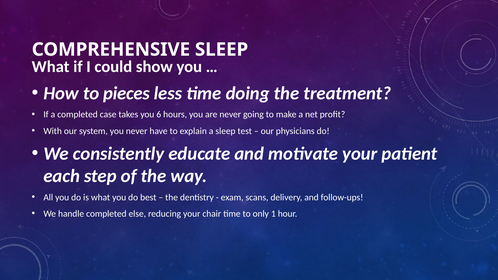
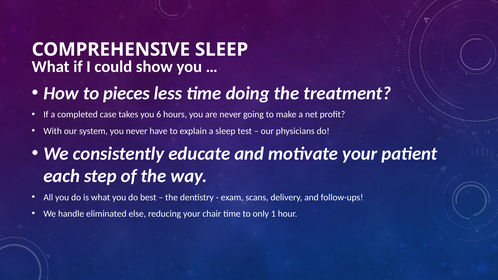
handle completed: completed -> eliminated
